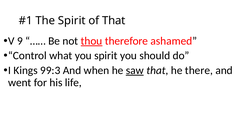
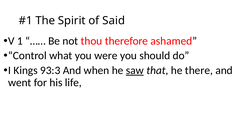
of That: That -> Said
9: 9 -> 1
thou underline: present -> none
you spirit: spirit -> were
99:3: 99:3 -> 93:3
